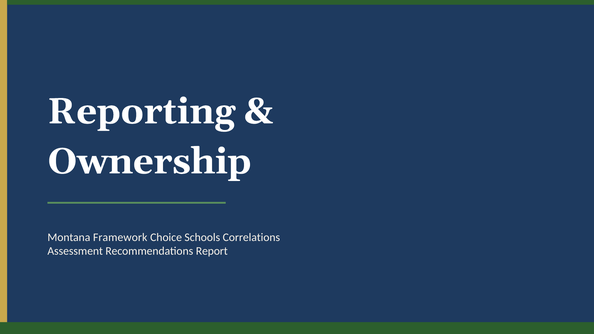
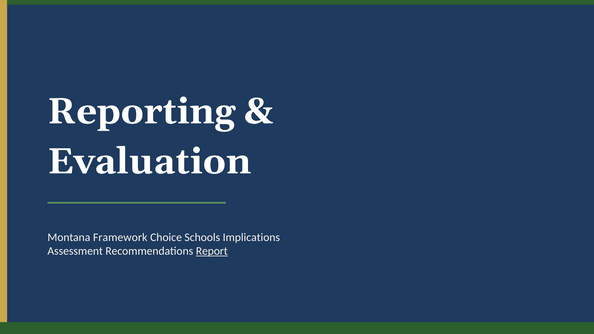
Ownership: Ownership -> Evaluation
Correlations: Correlations -> Implications
Report underline: none -> present
